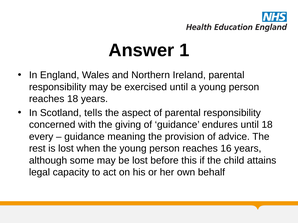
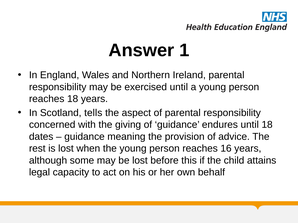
every: every -> dates
